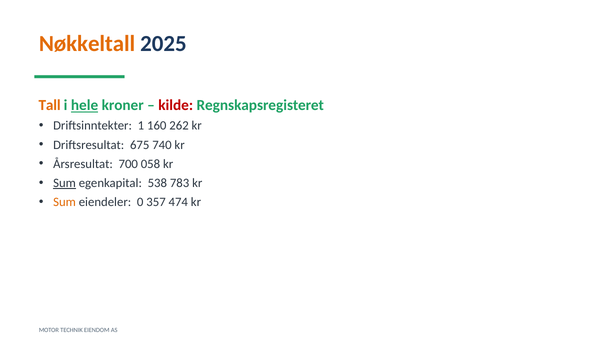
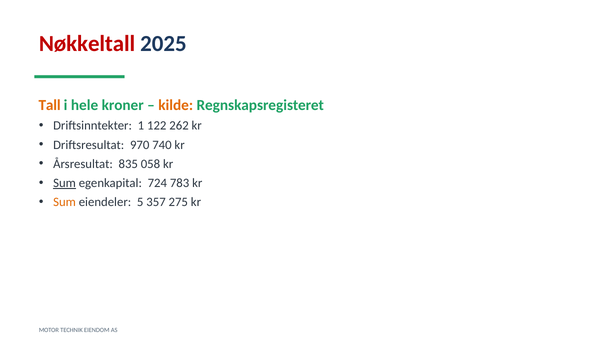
Nøkkeltall colour: orange -> red
hele underline: present -> none
kilde colour: red -> orange
160: 160 -> 122
675: 675 -> 970
700: 700 -> 835
538: 538 -> 724
0: 0 -> 5
474: 474 -> 275
